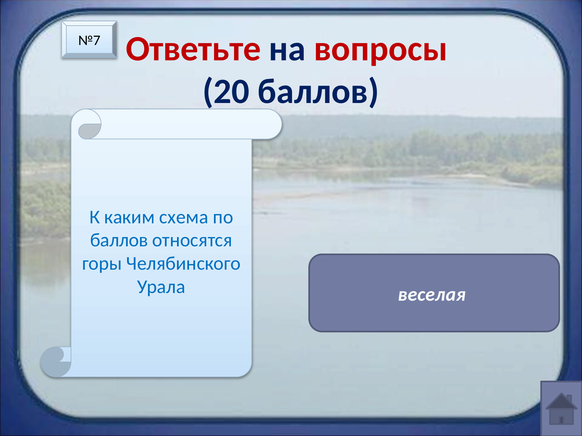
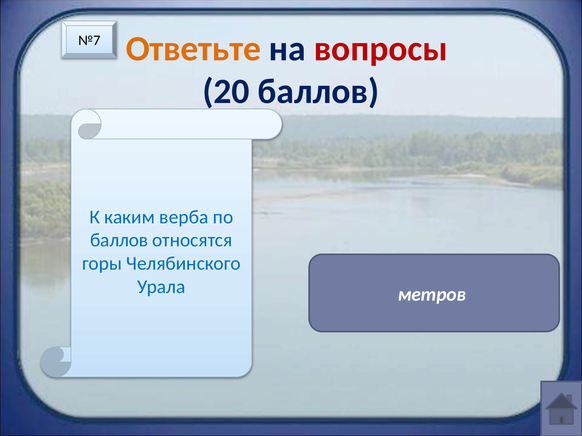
Ответьте colour: red -> orange
схема: схема -> верба
веселая: веселая -> метров
